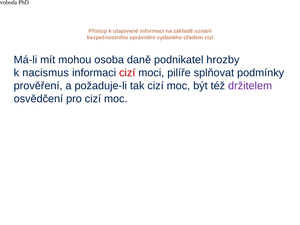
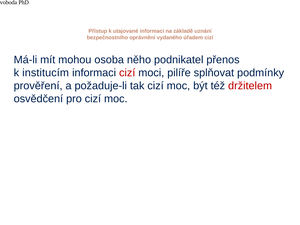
daně: daně -> něho
hrozby: hrozby -> přenos
nacismus: nacismus -> institucím
držitelem colour: purple -> red
